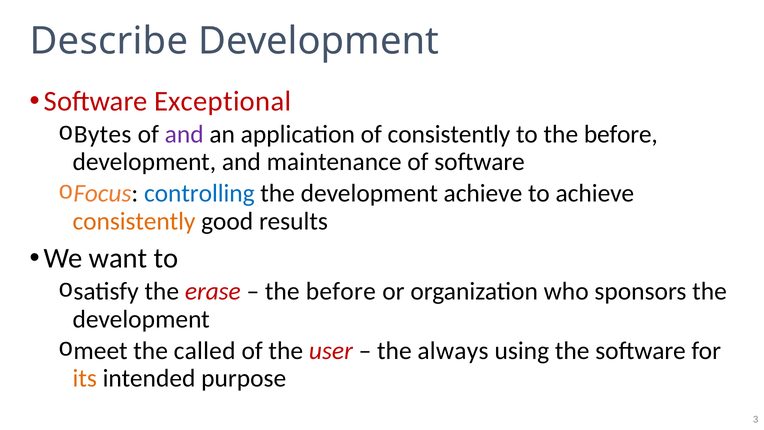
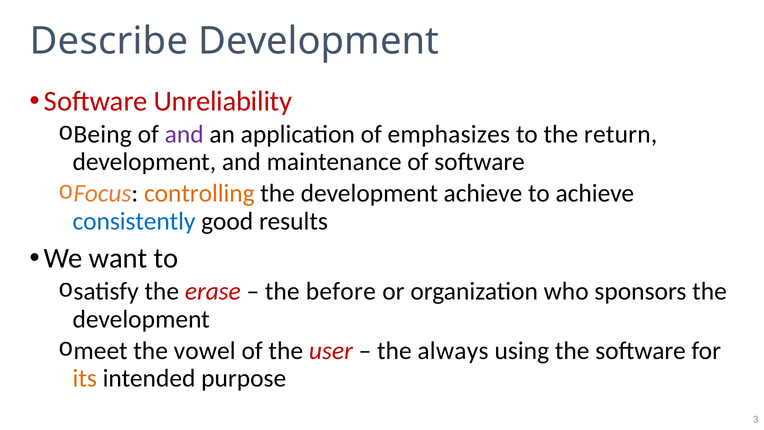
Exceptional: Exceptional -> Unreliability
Bytes: Bytes -> Being
of consistently: consistently -> emphasizes
to the before: before -> return
controlling colour: blue -> orange
consistently at (134, 221) colour: orange -> blue
called: called -> vowel
